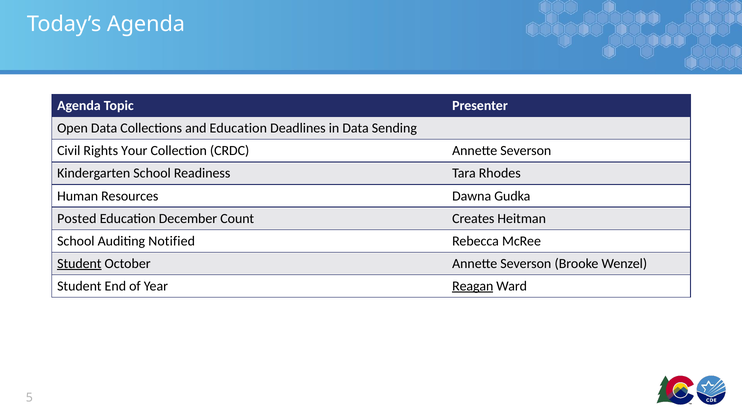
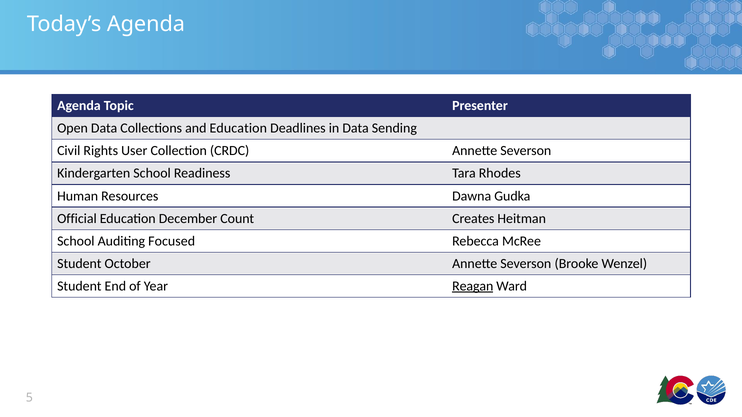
Your: Your -> User
Posted: Posted -> Official
Notified: Notified -> Focused
Student at (79, 264) underline: present -> none
